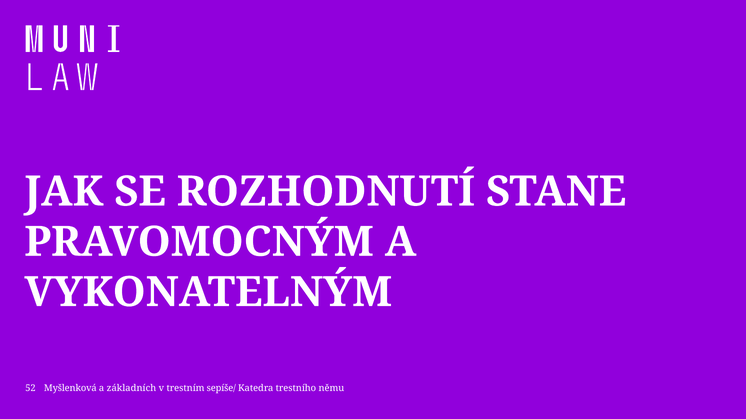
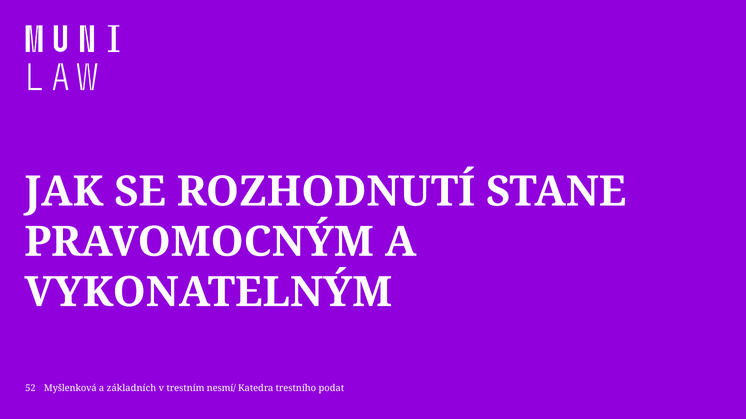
sepíše/: sepíše/ -> nesmí/
němu: němu -> podat
